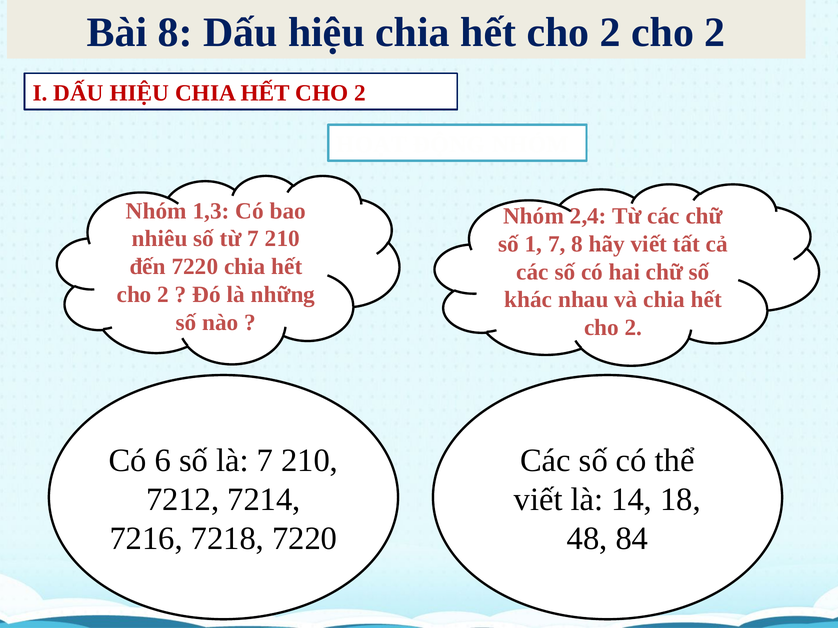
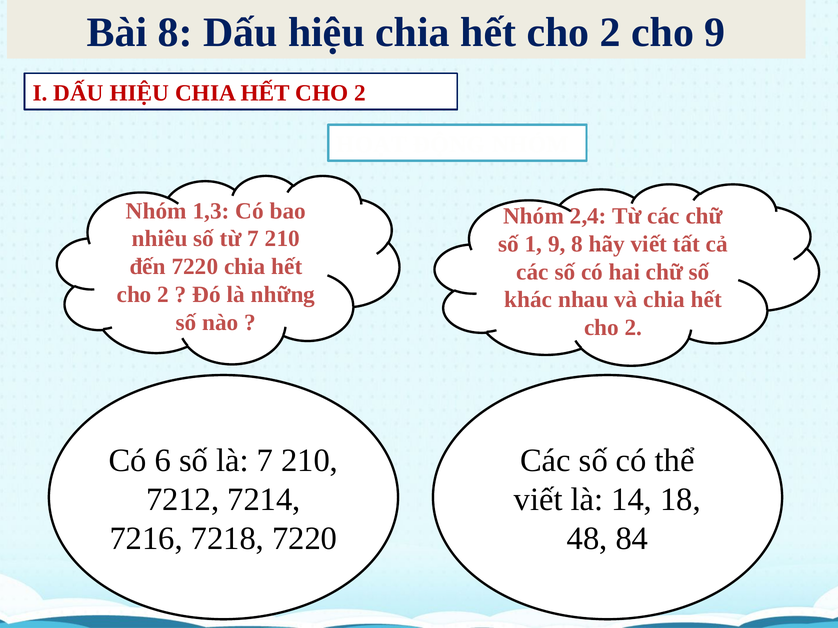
2 cho 2: 2 -> 9
1 7: 7 -> 9
